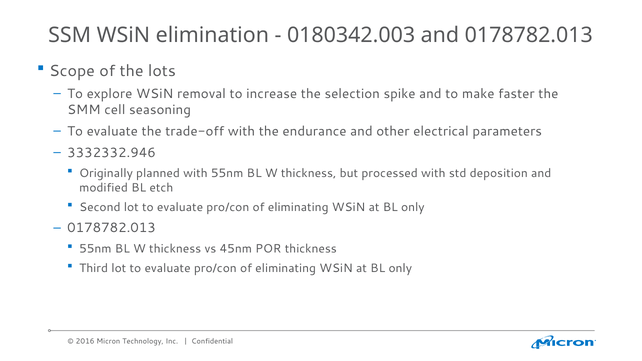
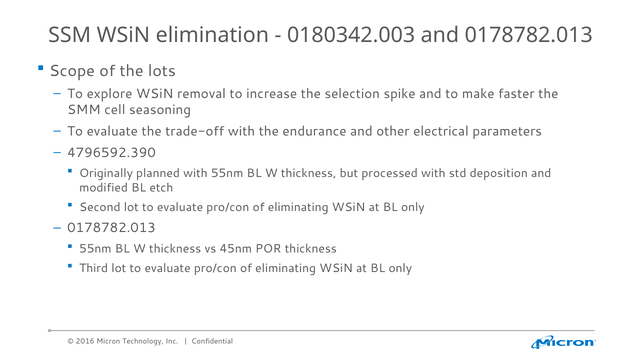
3332332.946: 3332332.946 -> 4796592.390
